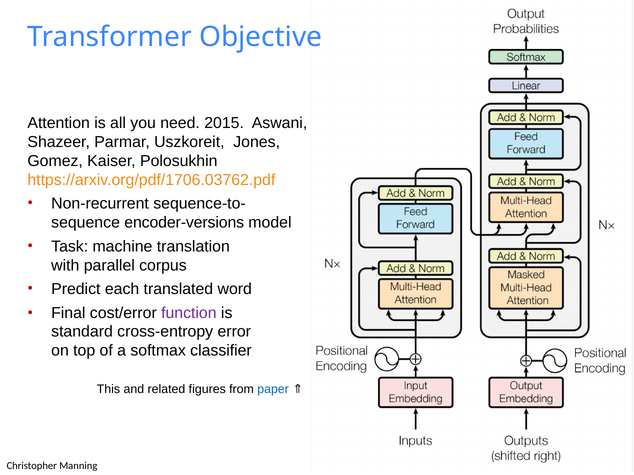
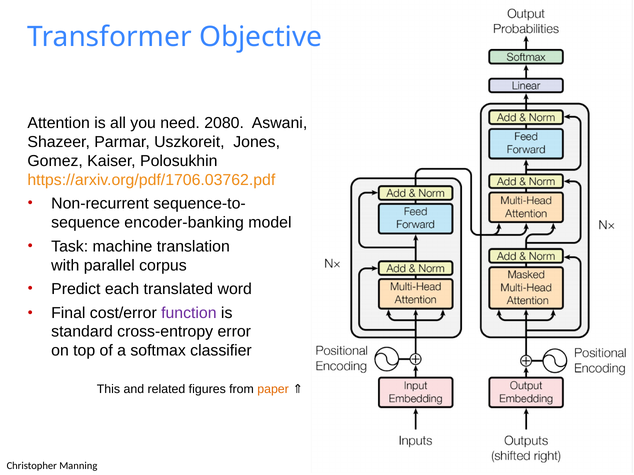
2015: 2015 -> 2080
encoder-versions: encoder-versions -> encoder-banking
paper colour: blue -> orange
